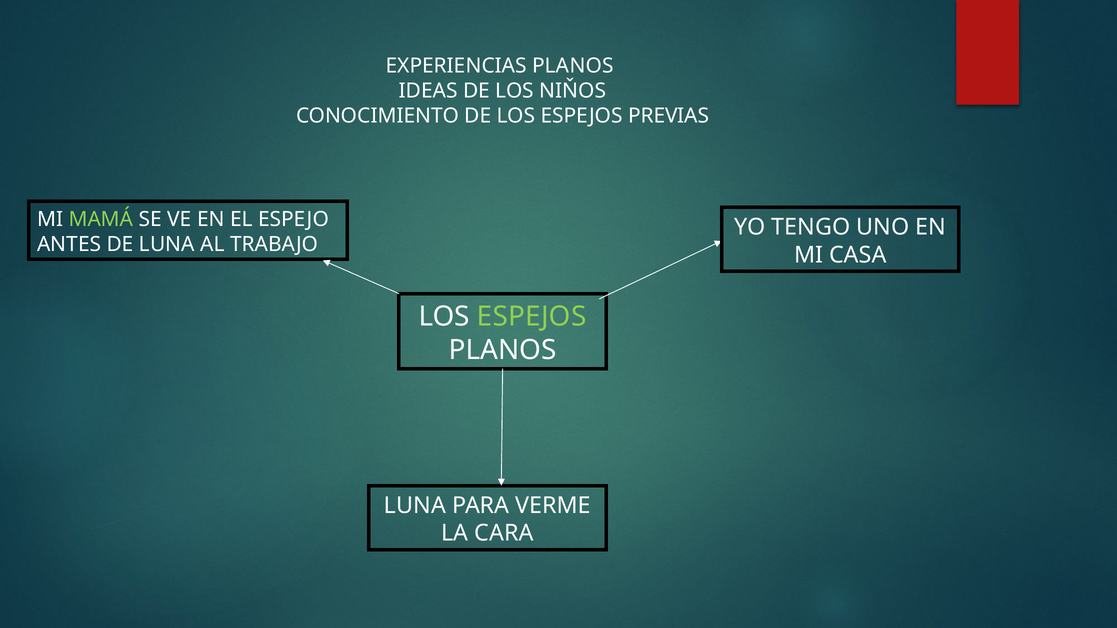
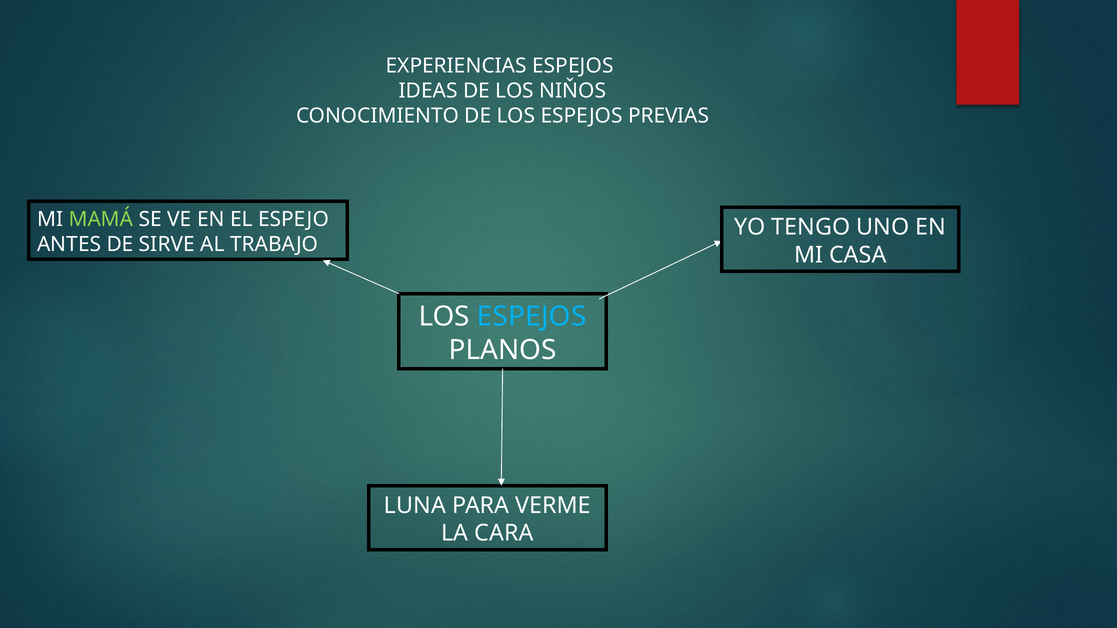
EXPERIENCIAS PLANOS: PLANOS -> ESPEJOS
DE LUNA: LUNA -> SIRVE
ESPEJOS at (532, 317) colour: light green -> light blue
